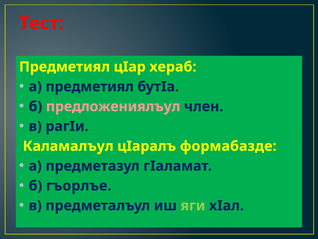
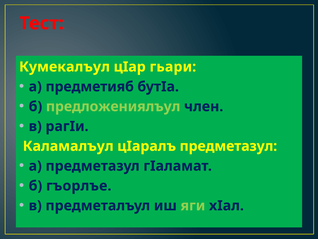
Предметиял at (65, 67): Предметиял -> Кумекалъул
хераб: хераб -> гьари
а предметиял: предметиял -> предметияб
предложениялъул colour: pink -> light green
цIаралъ формабазде: формабазде -> предметазул
